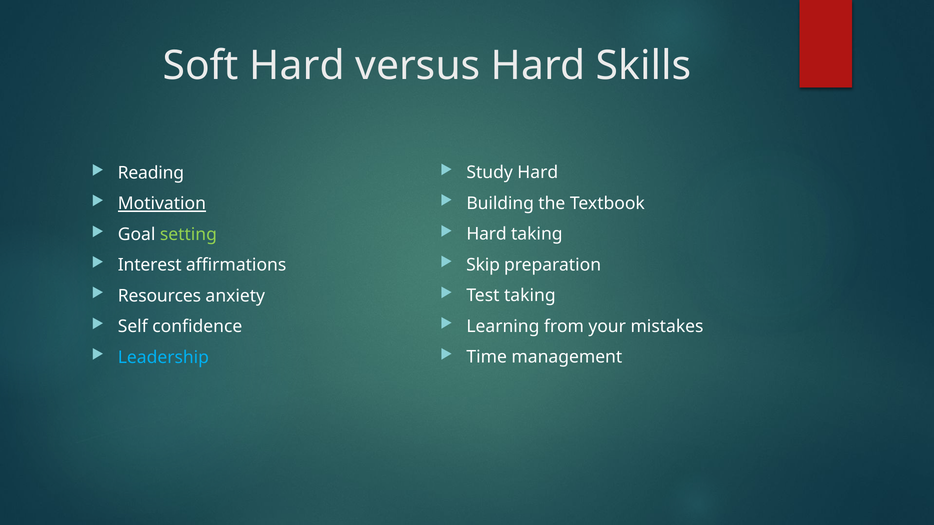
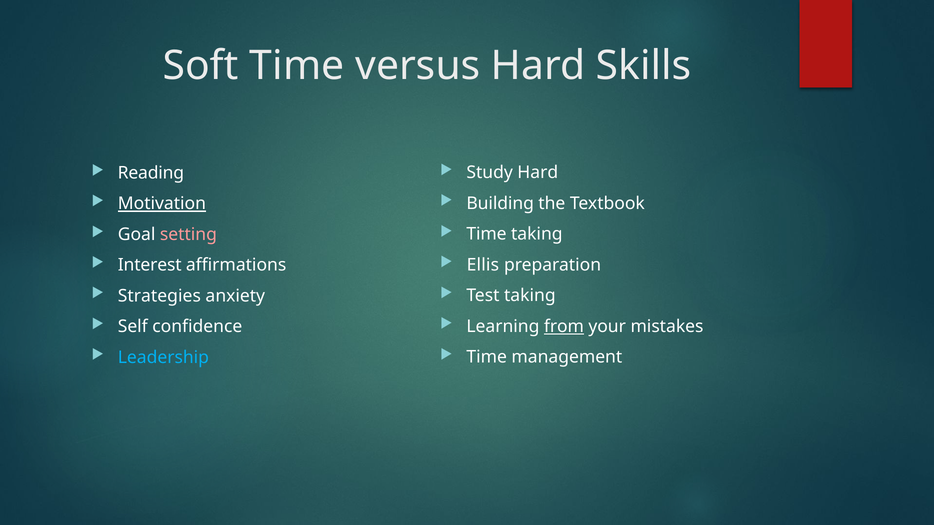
Soft Hard: Hard -> Time
Hard at (487, 234): Hard -> Time
setting colour: light green -> pink
Skip: Skip -> Ellis
Resources: Resources -> Strategies
from underline: none -> present
